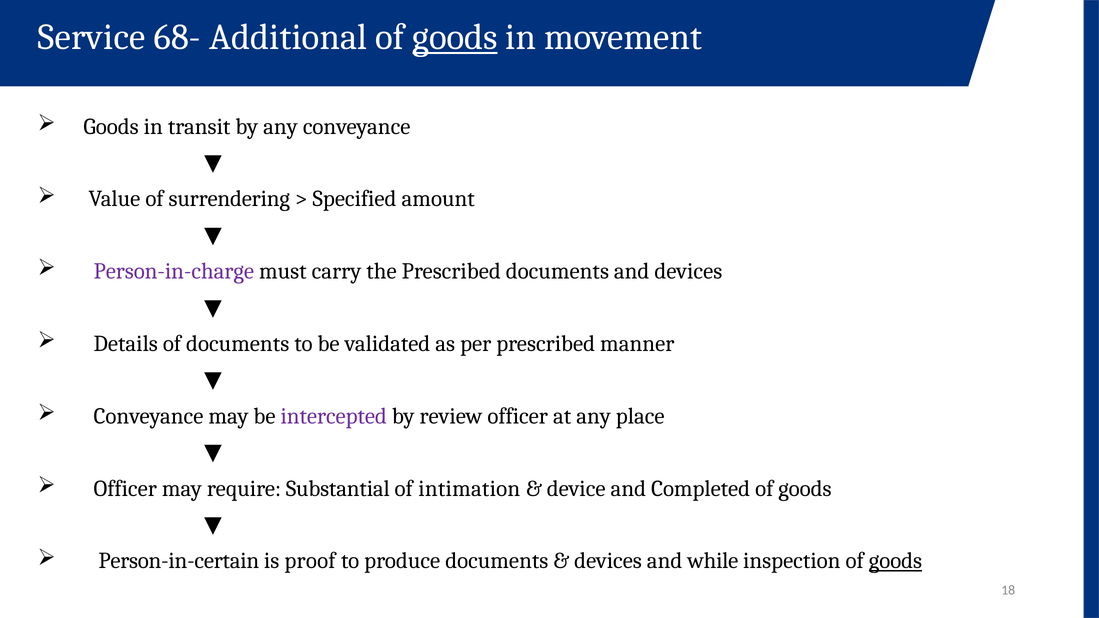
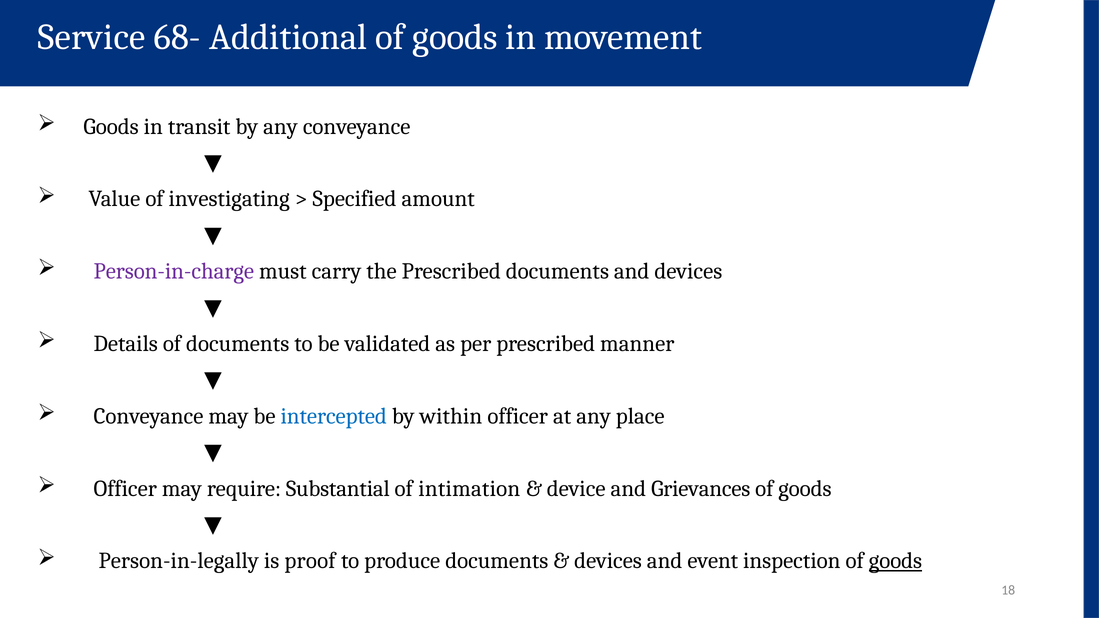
goods at (455, 37) underline: present -> none
surrendering: surrendering -> investigating
intercepted colour: purple -> blue
review: review -> within
Completed: Completed -> Grievances
Person-in-certain: Person-in-certain -> Person-in-legally
while: while -> event
